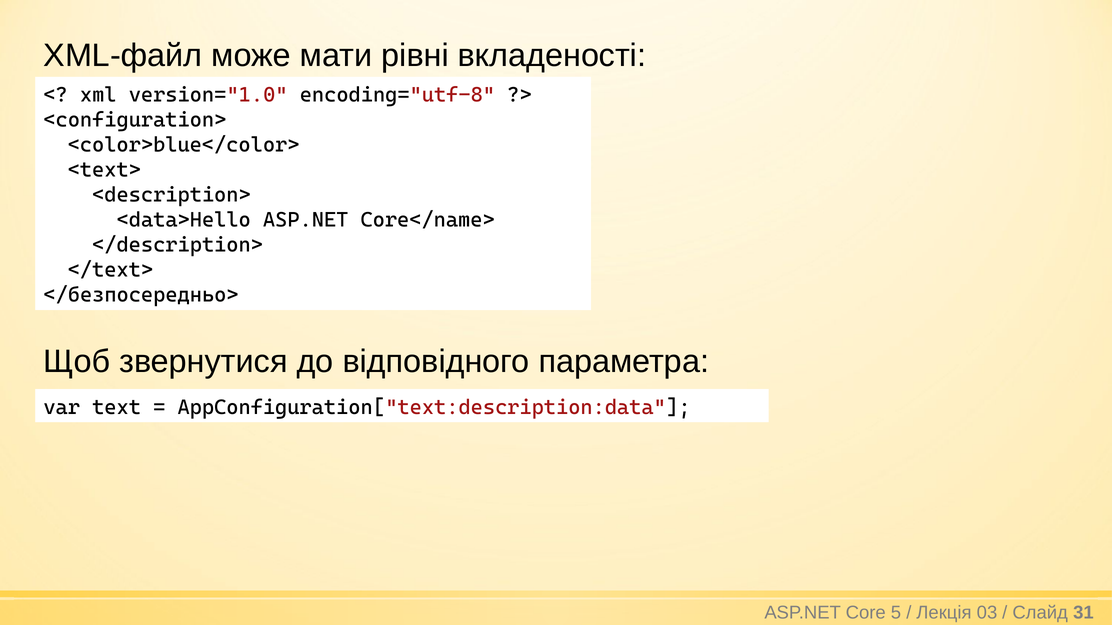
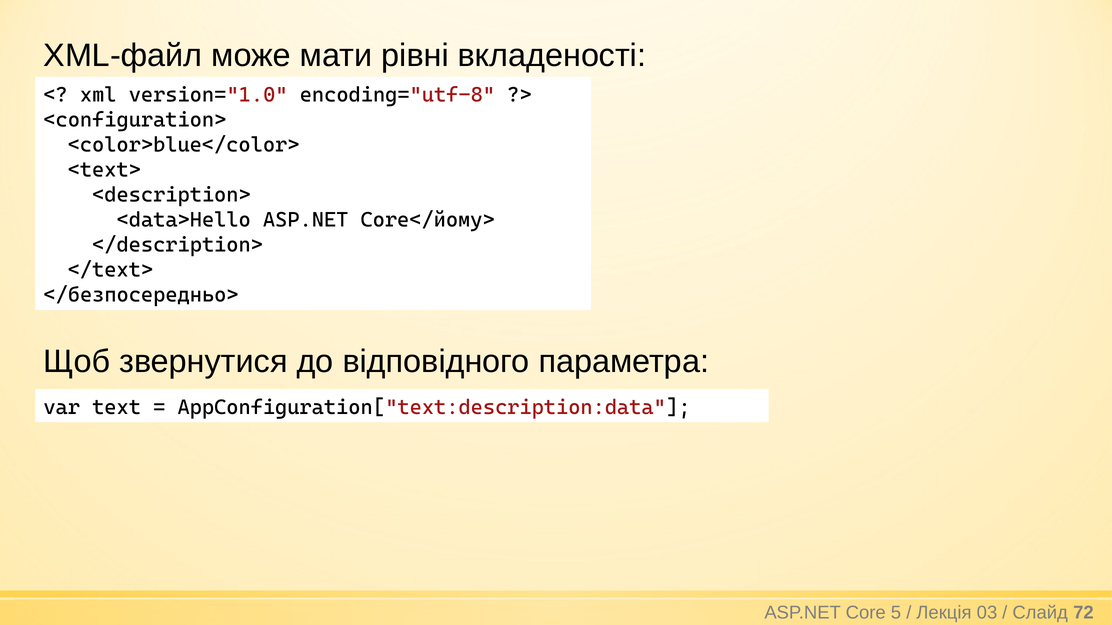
Core</name>: Core</name> -> Core</йому>
31: 31 -> 72
